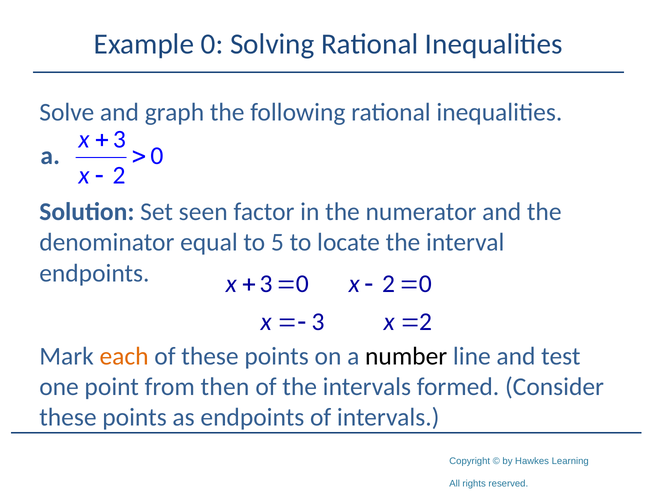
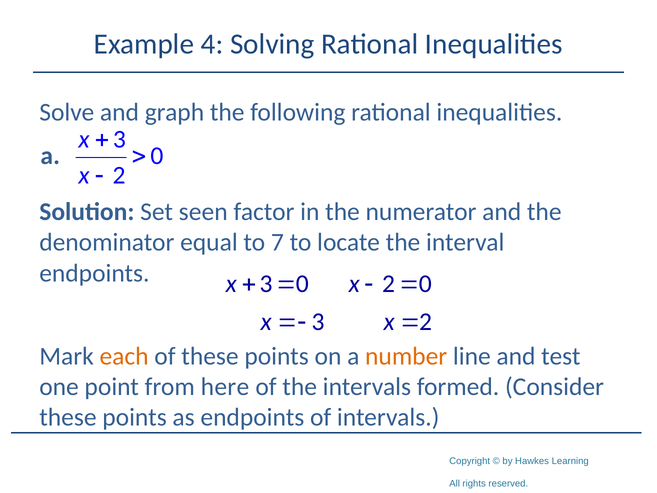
Example 0: 0 -> 4
5: 5 -> 7
number colour: black -> orange
then: then -> here
